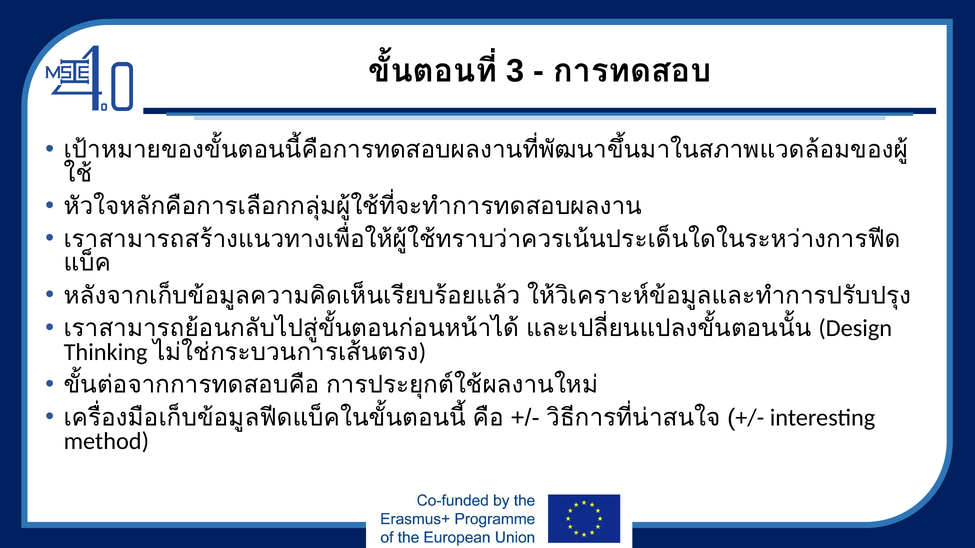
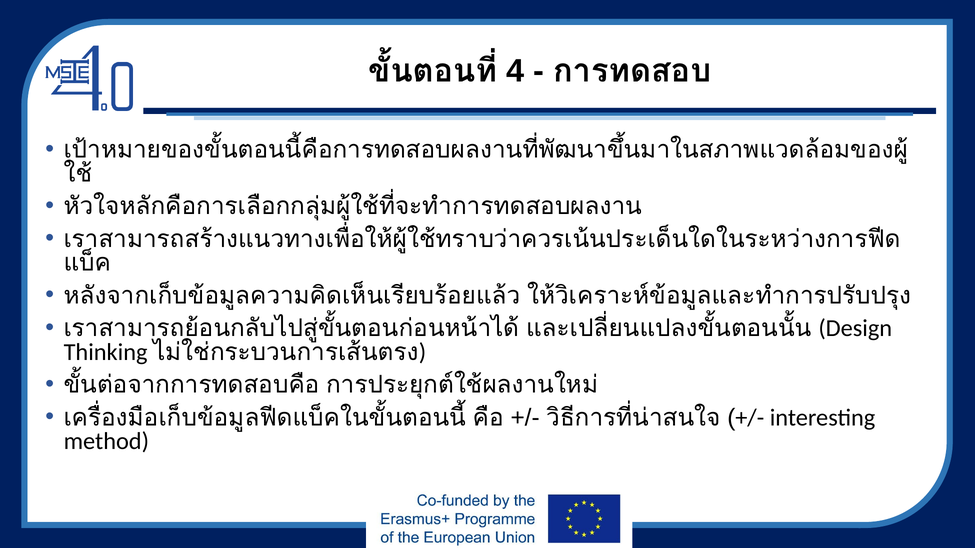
3: 3 -> 4
